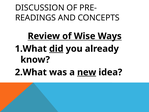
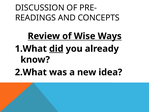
new underline: present -> none
